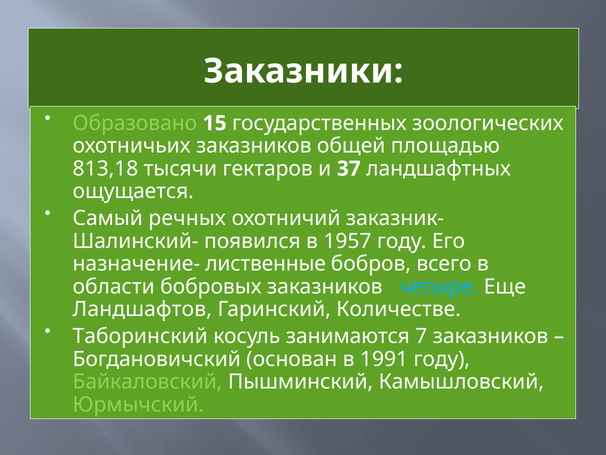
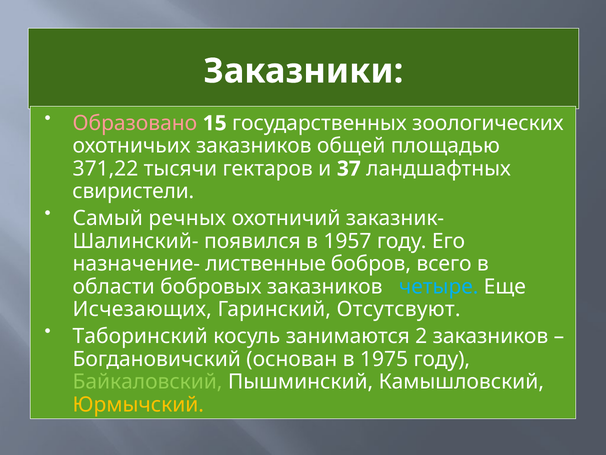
Образовано colour: light green -> pink
813,18: 813,18 -> 371,22
ощущается: ощущается -> свиристели
Ландшафтов: Ландшафтов -> Исчезающих
Количестве: Количестве -> Отсутсвуют
7: 7 -> 2
1991: 1991 -> 1975
Юрмычский colour: light green -> yellow
